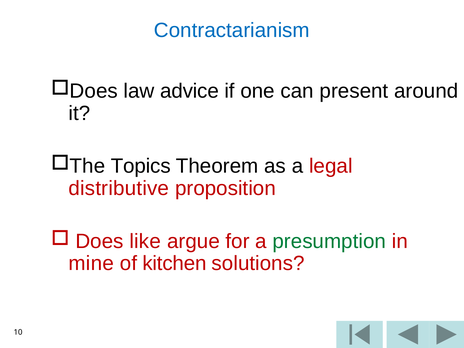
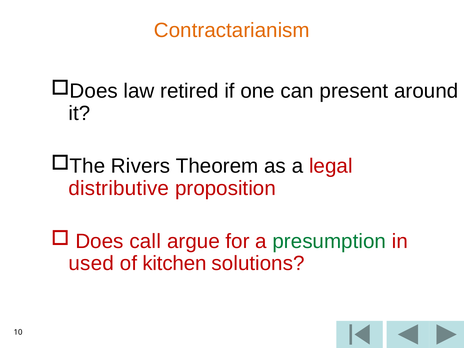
Contractarianism colour: blue -> orange
advice: advice -> retired
Topics: Topics -> Rivers
like: like -> call
mine: mine -> used
